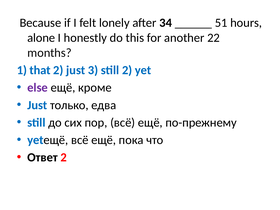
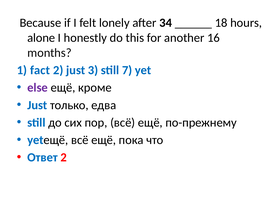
51: 51 -> 18
22: 22 -> 16
that: that -> fact
still 2: 2 -> 7
Ответ colour: black -> blue
